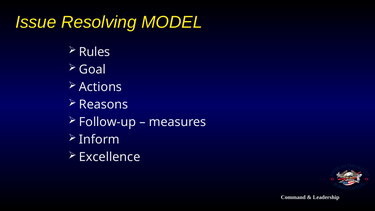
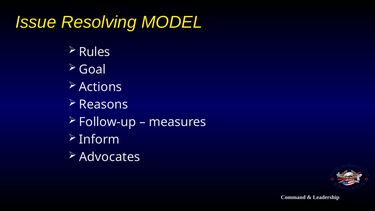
Excellence: Excellence -> Advocates
